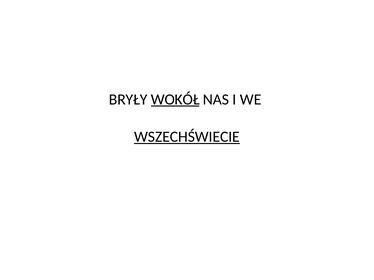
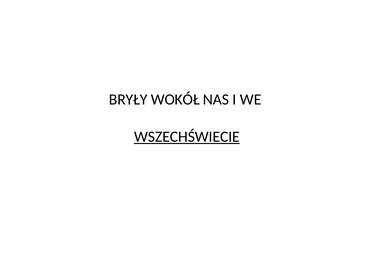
WOKÓŁ underline: present -> none
